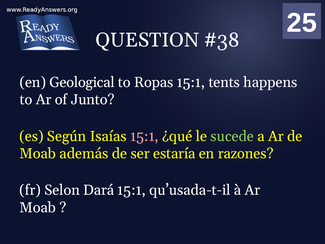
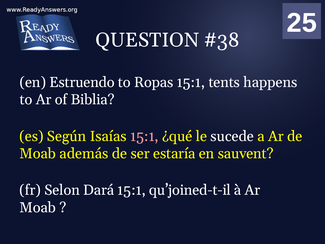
Geological: Geological -> Estruendo
Junto: Junto -> Biblia
sucede colour: light green -> white
razones: razones -> sauvent
qu’usada-t-il: qu’usada-t-il -> qu’joined-t-il
